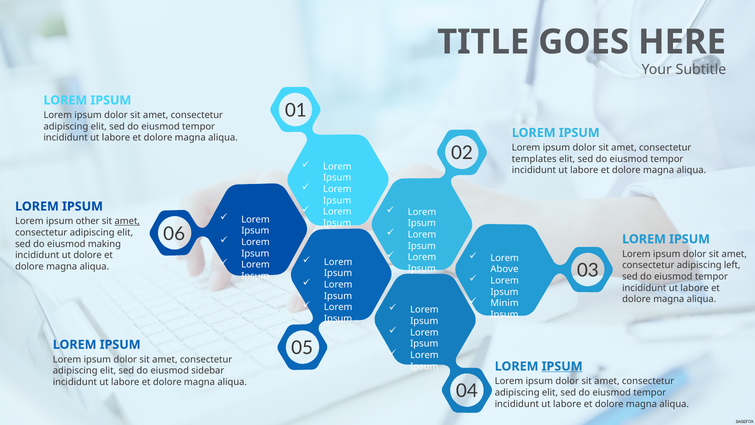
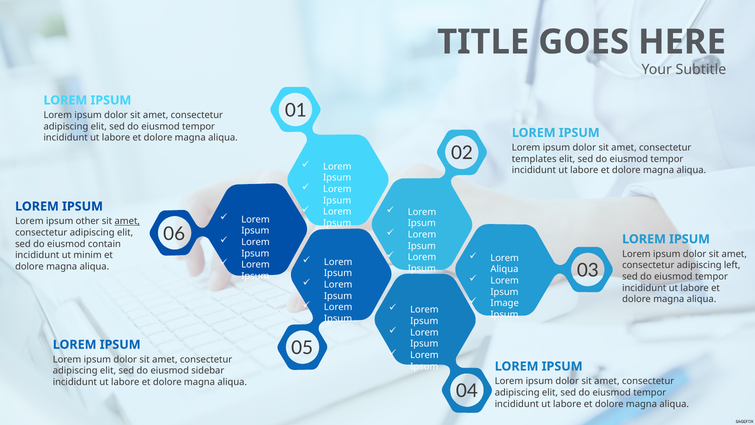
making: making -> contain
ut dolore: dolore -> minim
Above at (504, 269): Above -> Aliqua
Minim: Minim -> Image
IPSUM at (562, 366) underline: present -> none
